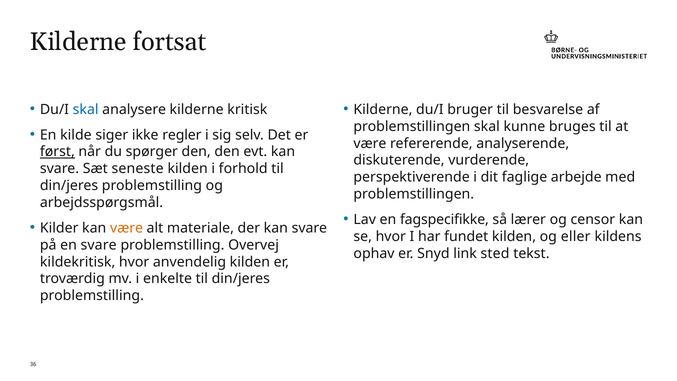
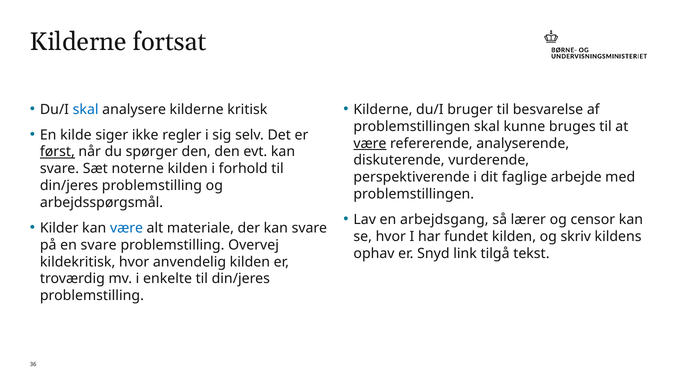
være at (370, 143) underline: none -> present
seneste: seneste -> noterne
fagspecifikke: fagspecifikke -> arbejdsgang
være at (127, 228) colour: orange -> blue
eller: eller -> skriv
sted: sted -> tilgå
